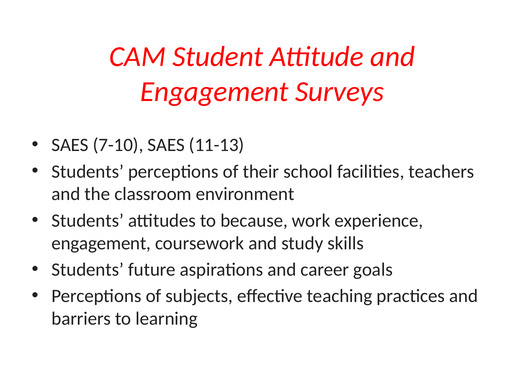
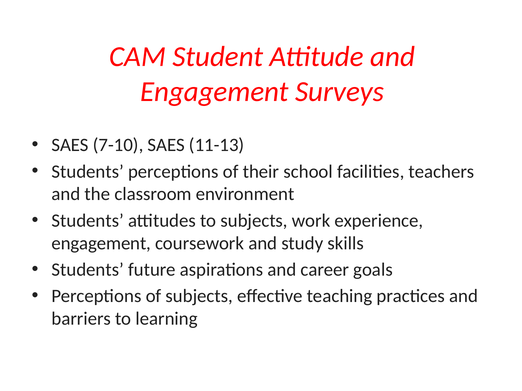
to because: because -> subjects
